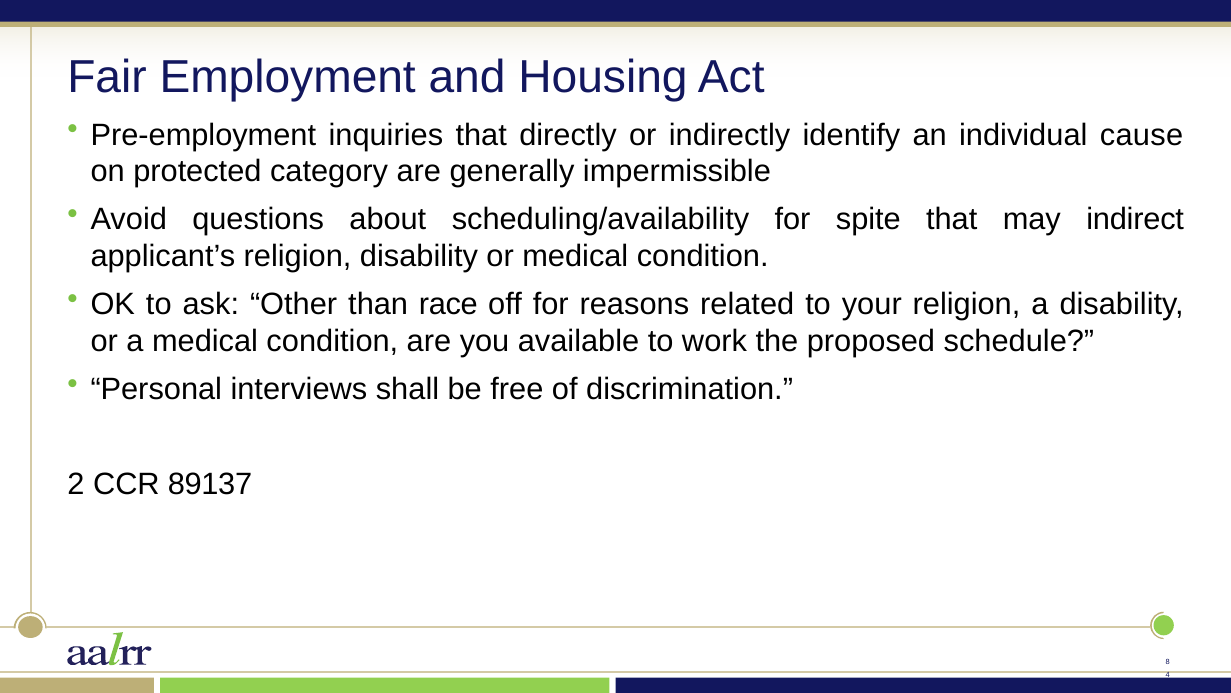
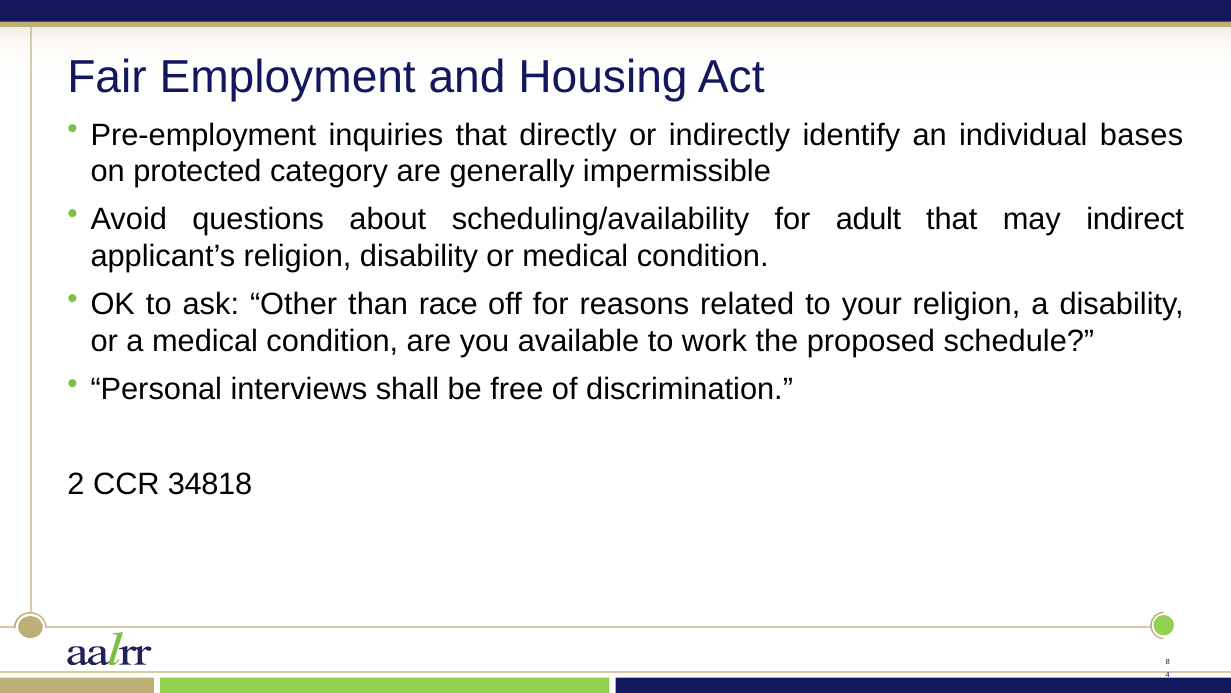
cause: cause -> bases
spite: spite -> adult
89137: 89137 -> 34818
